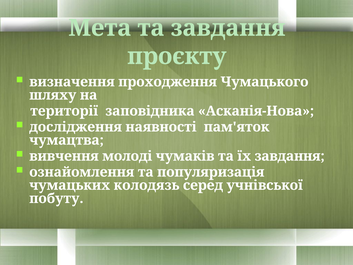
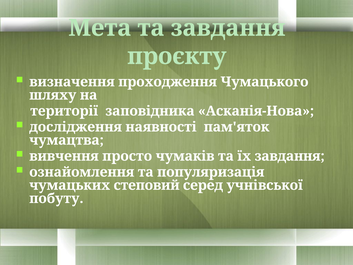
молоді: молоді -> просто
колодязь: колодязь -> степовий
